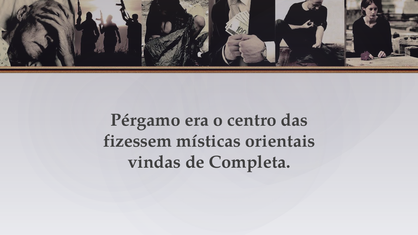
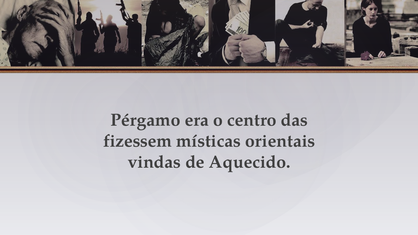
Completa: Completa -> Aquecido
